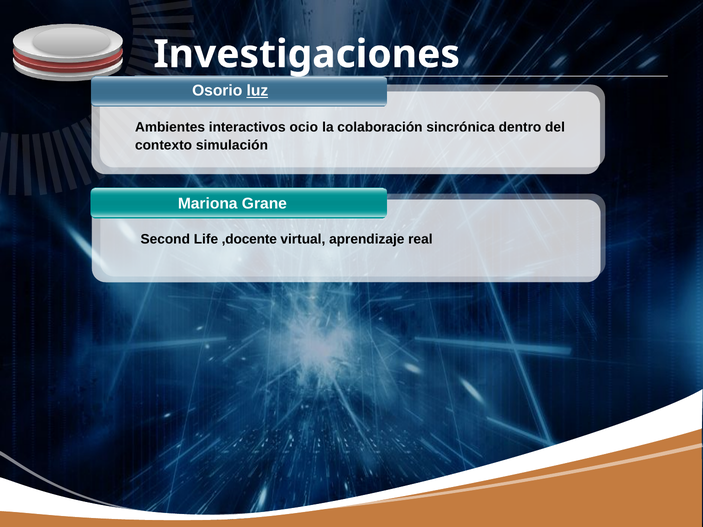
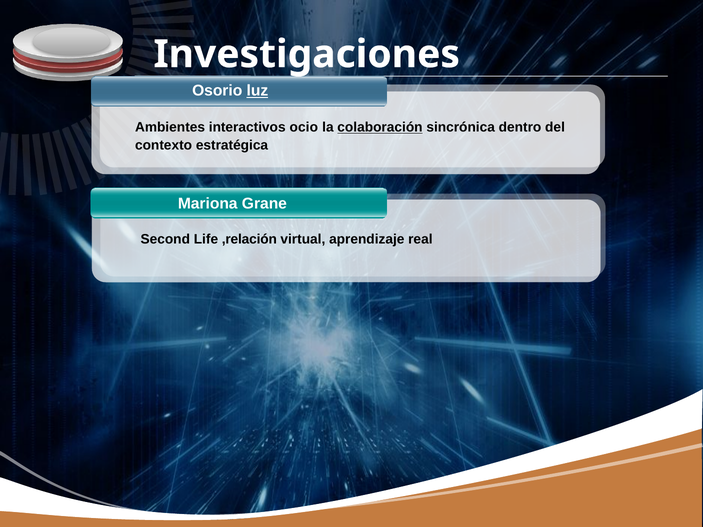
colaboración underline: none -> present
simulación: simulación -> estratégica
,docente: ,docente -> ,relación
